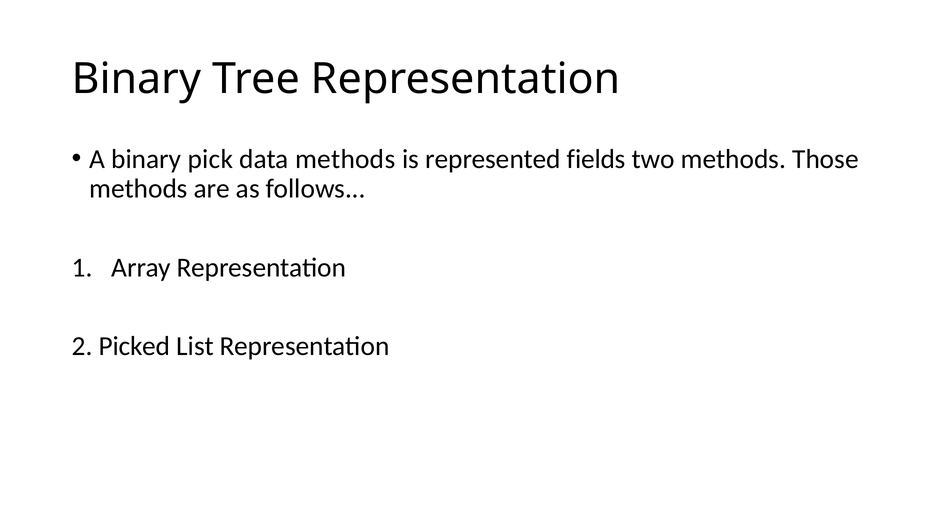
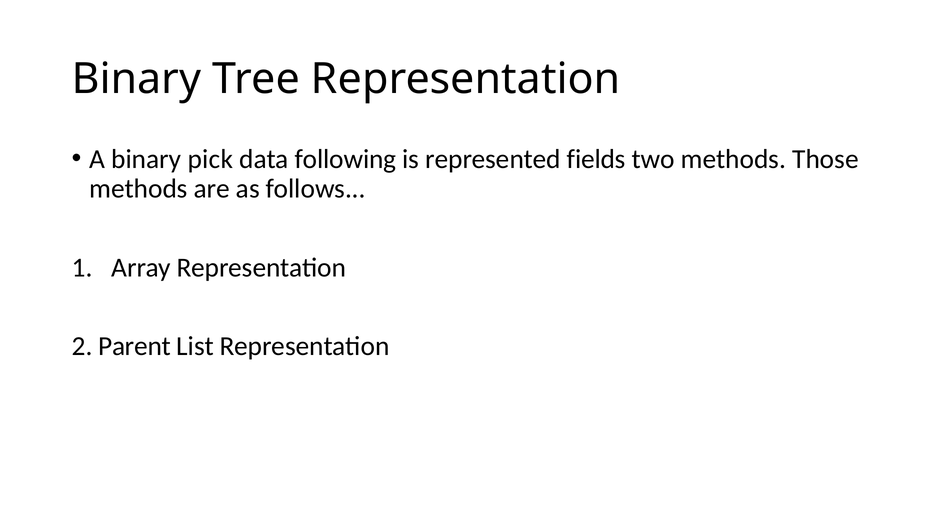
data methods: methods -> following
Picked: Picked -> Parent
